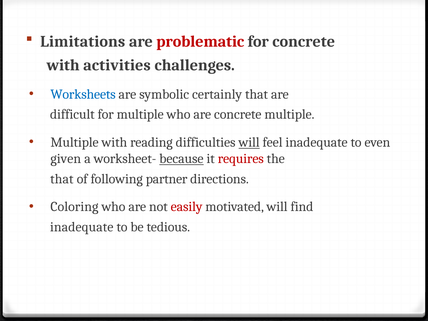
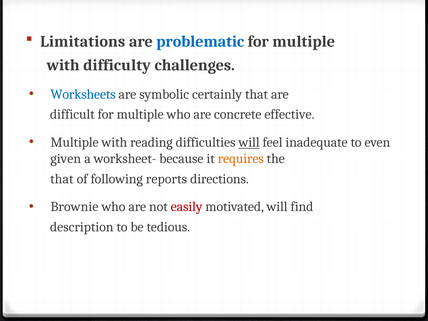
problematic colour: red -> blue
concrete at (304, 42): concrete -> multiple
activities: activities -> difficulty
concrete multiple: multiple -> effective
because underline: present -> none
requires colour: red -> orange
partner: partner -> reports
Coloring: Coloring -> Brownie
inadequate at (82, 227): inadequate -> description
